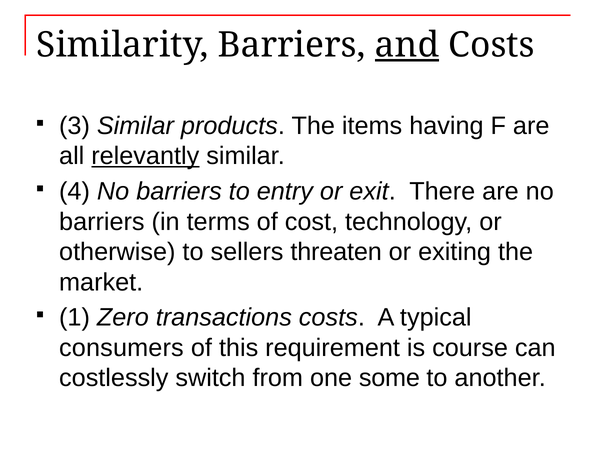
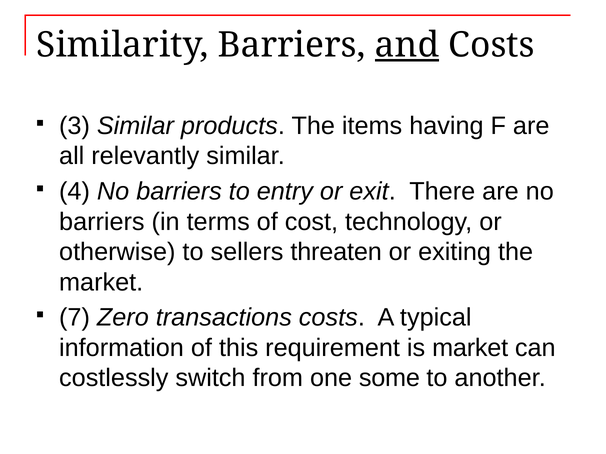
relevantly underline: present -> none
1: 1 -> 7
consumers: consumers -> information
is course: course -> market
